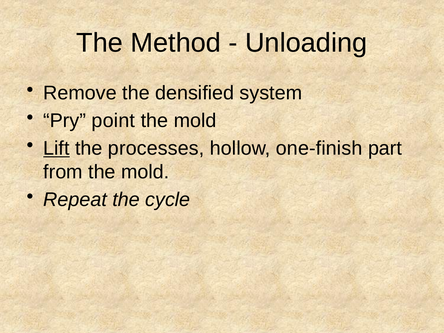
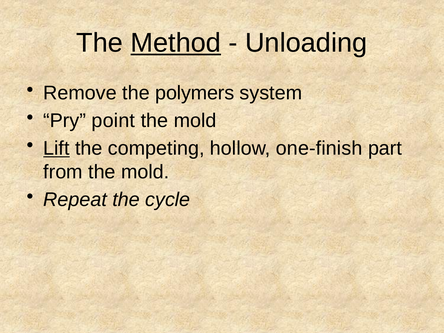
Method underline: none -> present
densified: densified -> polymers
processes: processes -> competing
